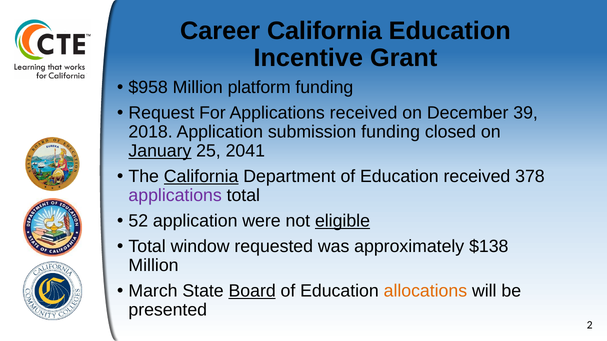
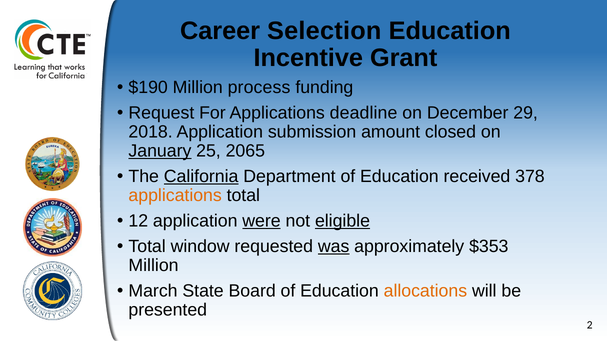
Career California: California -> Selection
$958: $958 -> $190
platform: platform -> process
Applications received: received -> deadline
39: 39 -> 29
submission funding: funding -> amount
2041: 2041 -> 2065
applications at (175, 196) colour: purple -> orange
52: 52 -> 12
were underline: none -> present
was underline: none -> present
$138: $138 -> $353
Board underline: present -> none
